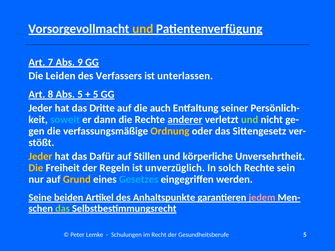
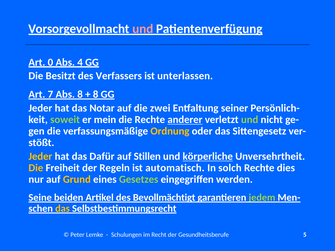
und at (143, 29) colour: yellow -> pink
7: 7 -> 0
9: 9 -> 4
Leiden: Leiden -> Besitzt
8: 8 -> 7
Abs 5: 5 -> 8
5 at (96, 94): 5 -> 8
Dritte: Dritte -> Notar
auch: auch -> zwei
soweit colour: light blue -> light green
dann: dann -> mein
körperliche underline: none -> present
unverzüglich: unverzüglich -> automatisch
sein: sein -> dies
Gesetzes colour: light blue -> light green
Anhaltspunkte: Anhaltspunkte -> Bevollmächtigt
jedem colour: pink -> light green
das at (63, 209) colour: light green -> yellow
